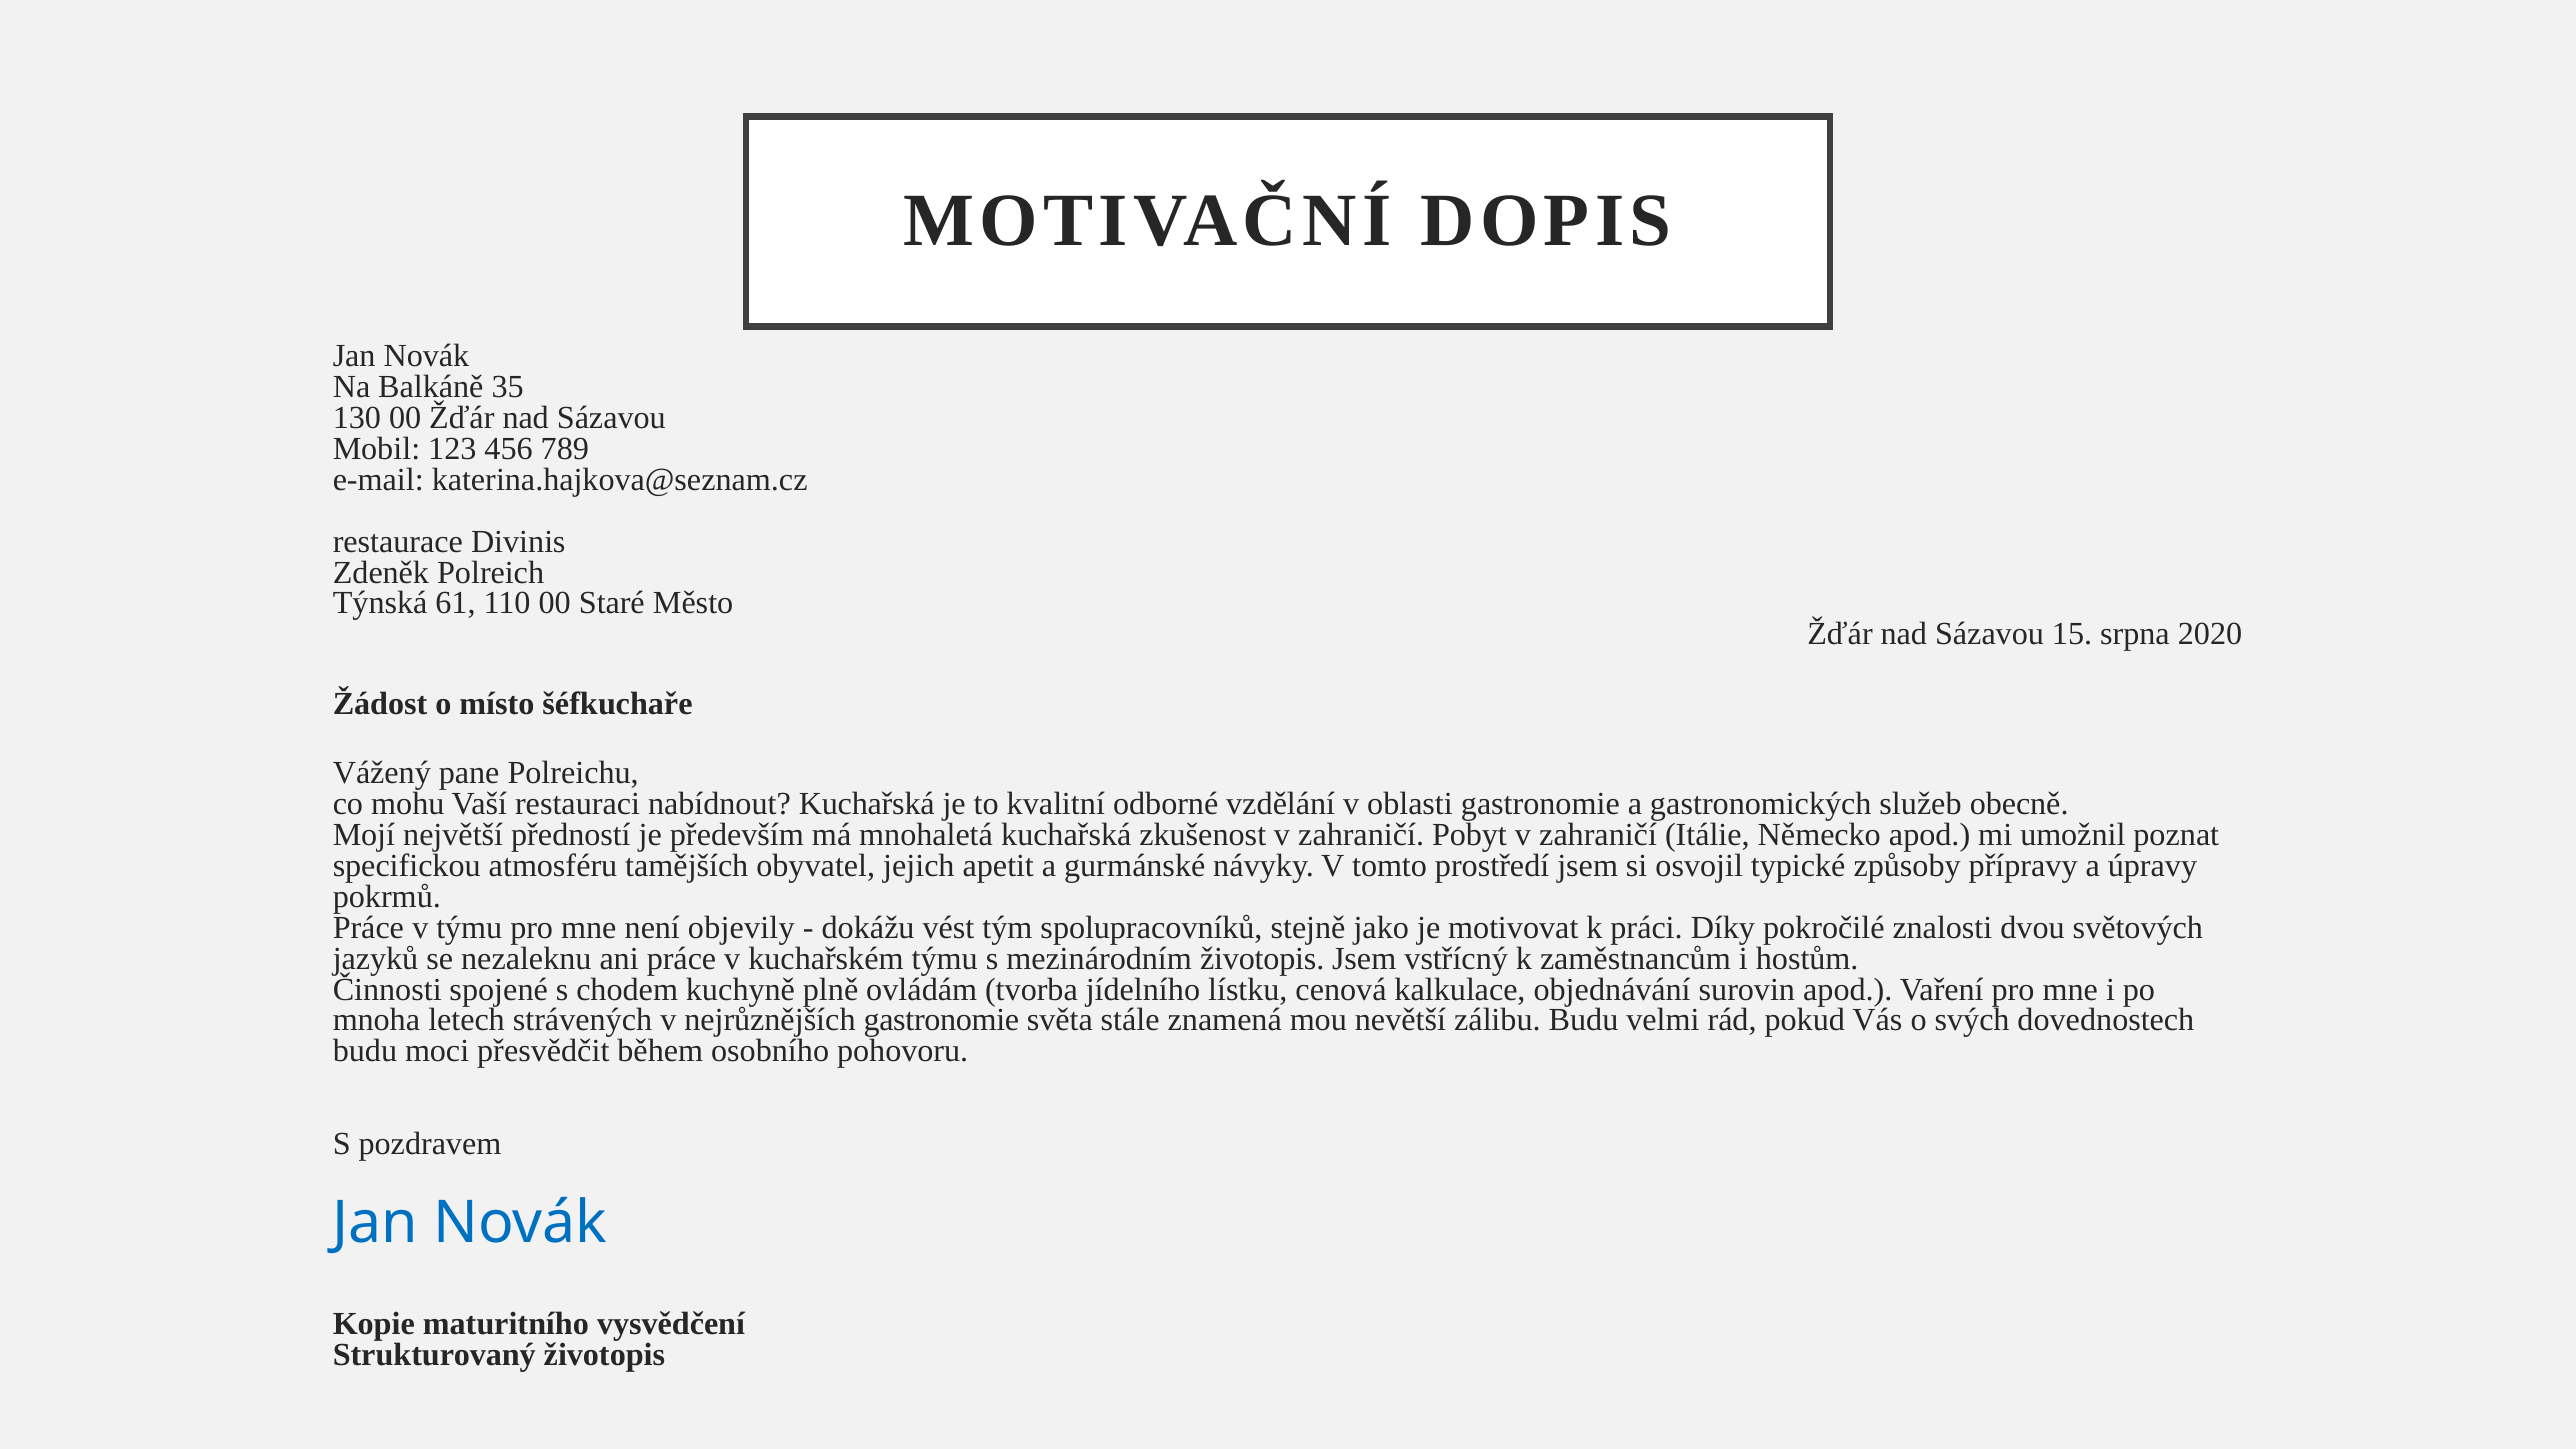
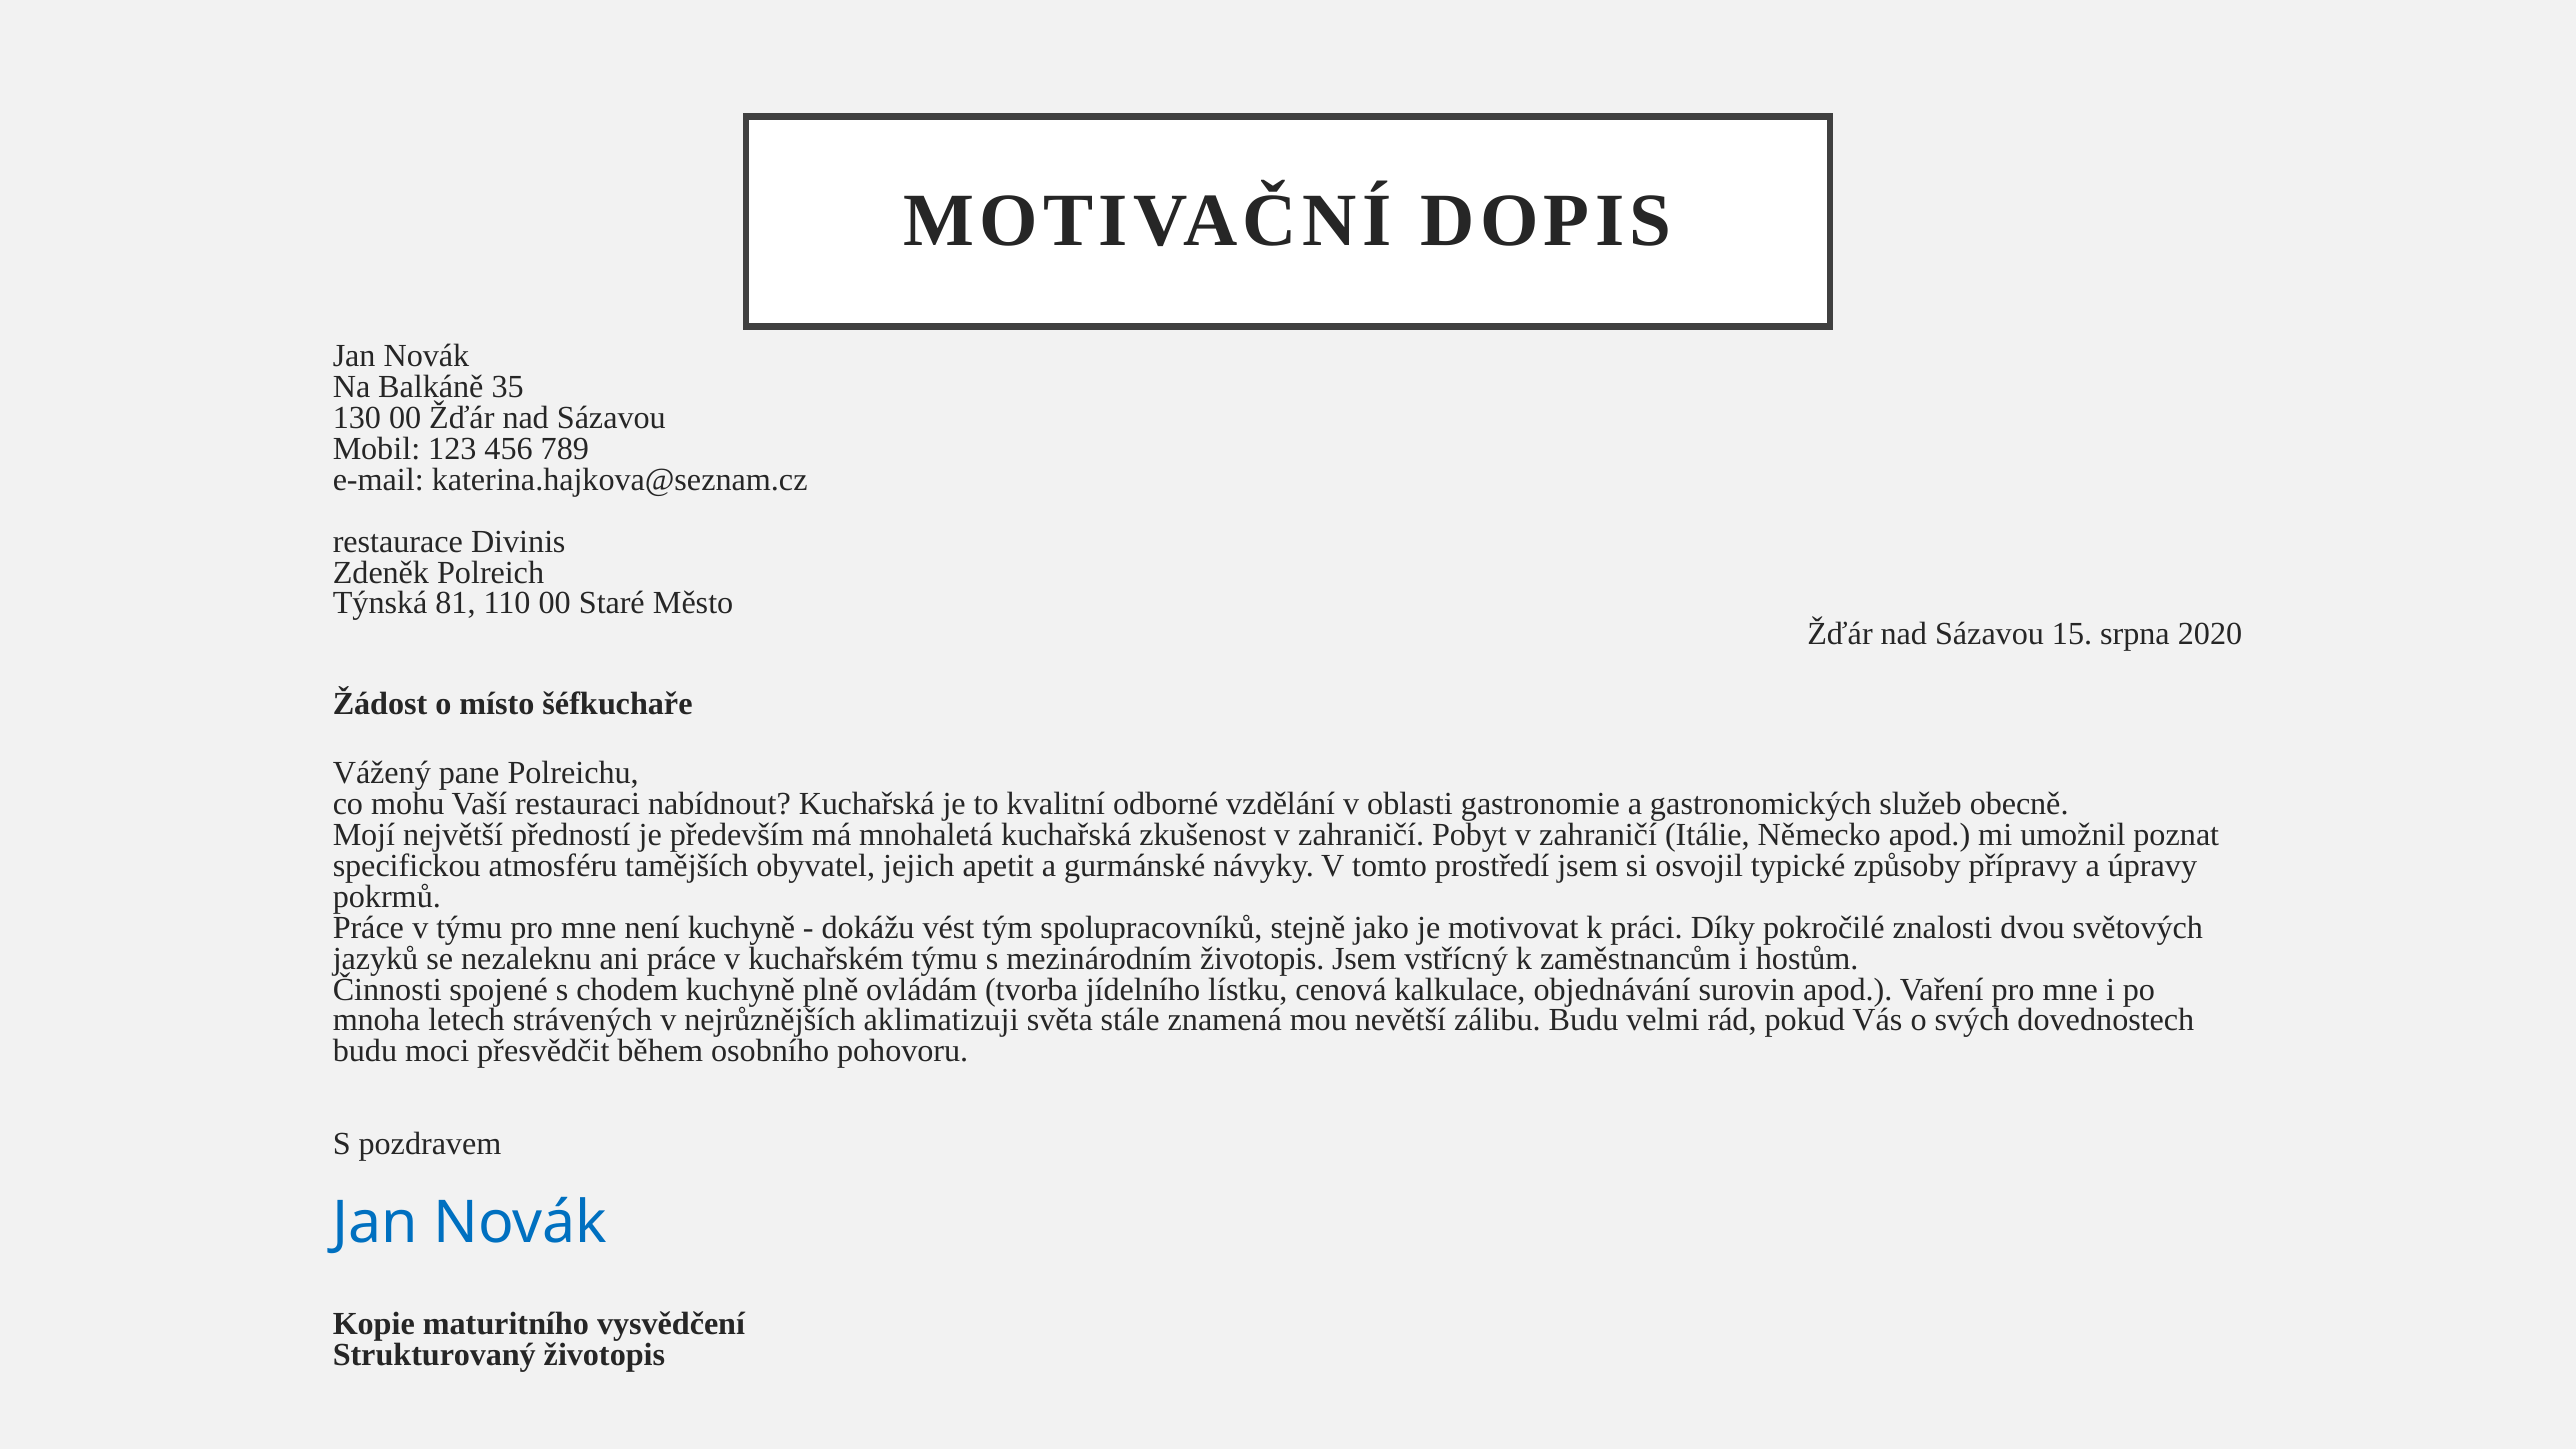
61: 61 -> 81
není objevily: objevily -> kuchyně
nejrůznějších gastronomie: gastronomie -> aklimatizuji
